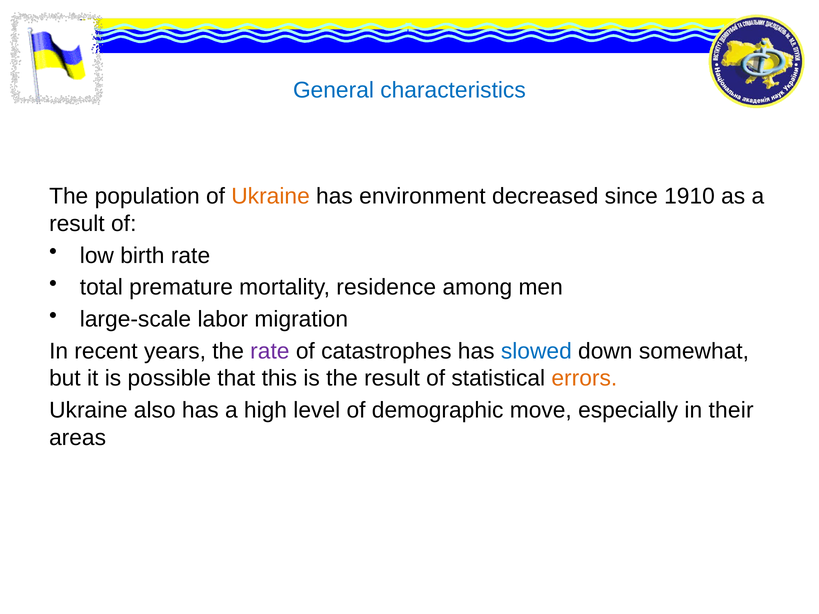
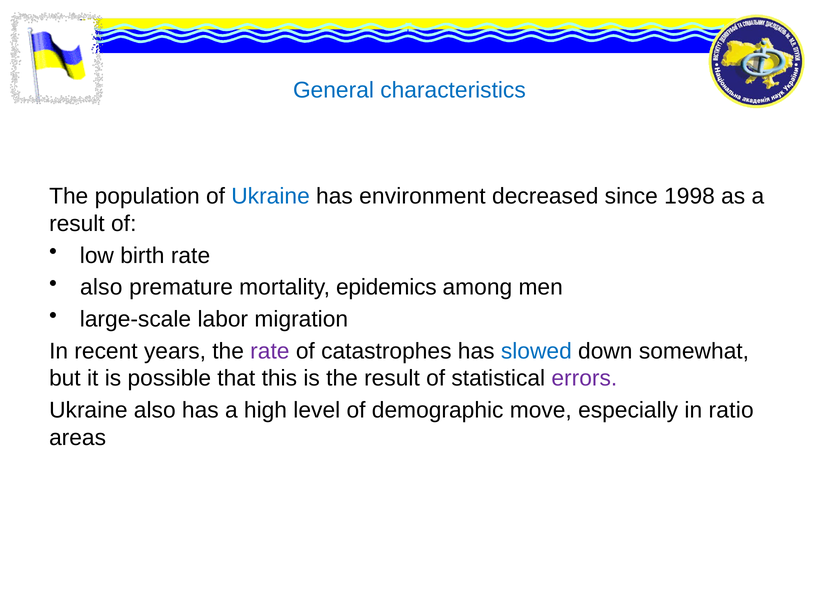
Ukraine at (271, 197) colour: orange -> blue
1910: 1910 -> 1998
total at (101, 288): total -> also
residence: residence -> epidemics
errors colour: orange -> purple
their: their -> ratio
